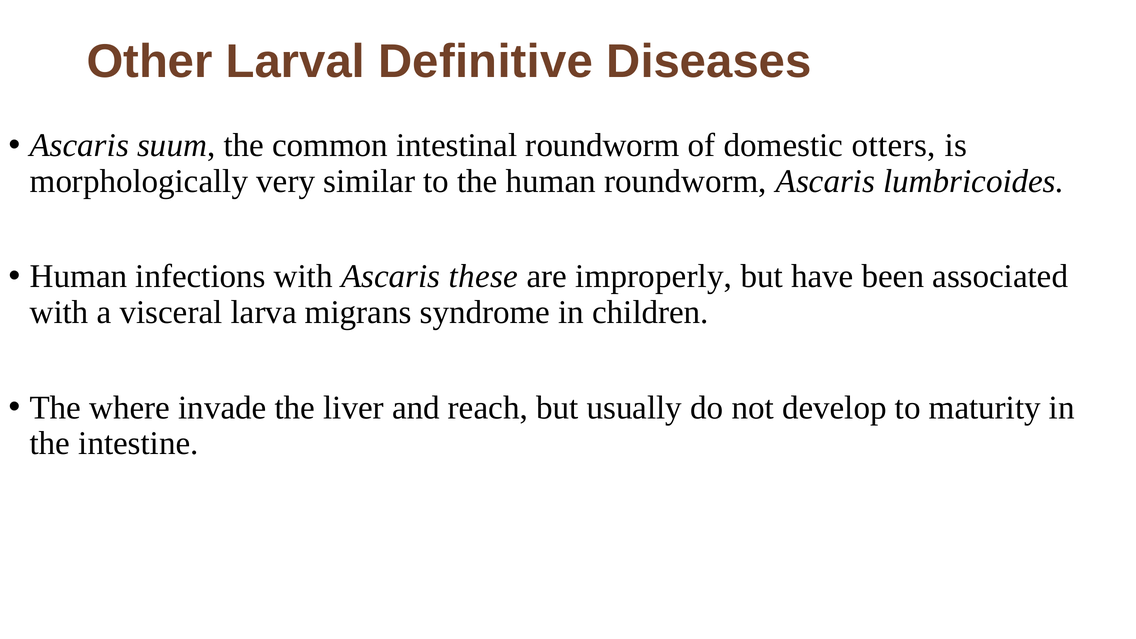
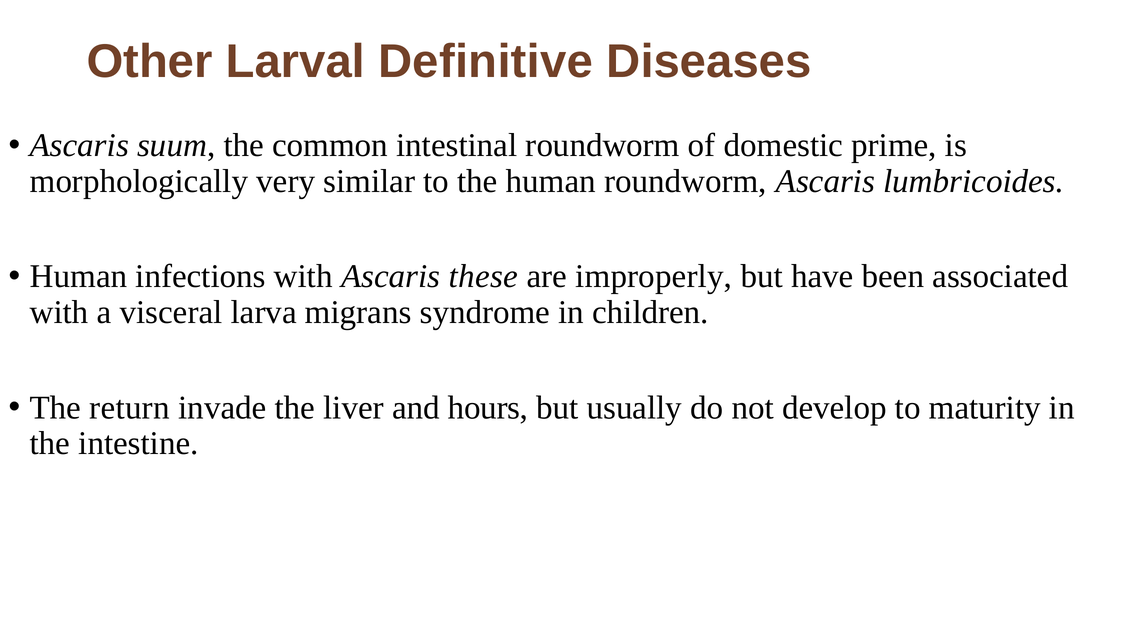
otters: otters -> prime
where: where -> return
reach: reach -> hours
